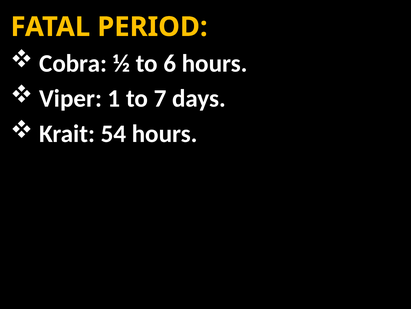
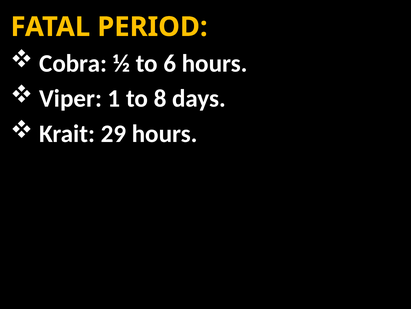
7: 7 -> 8
54: 54 -> 29
